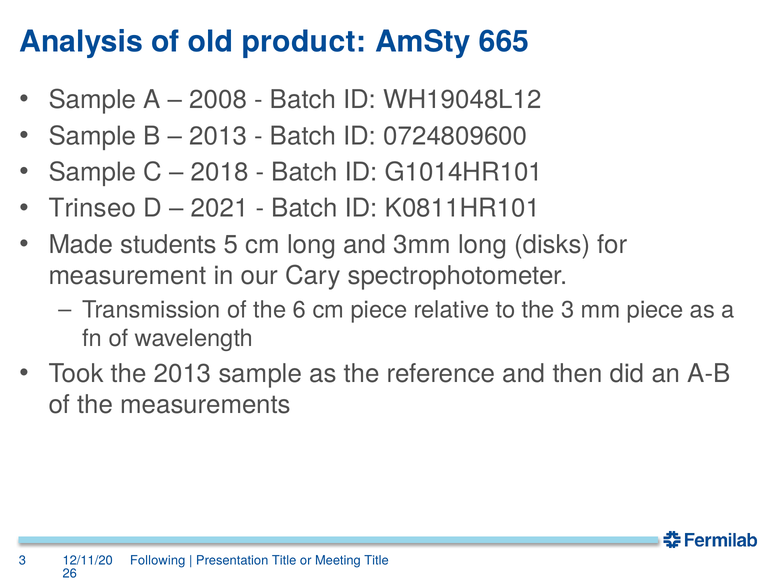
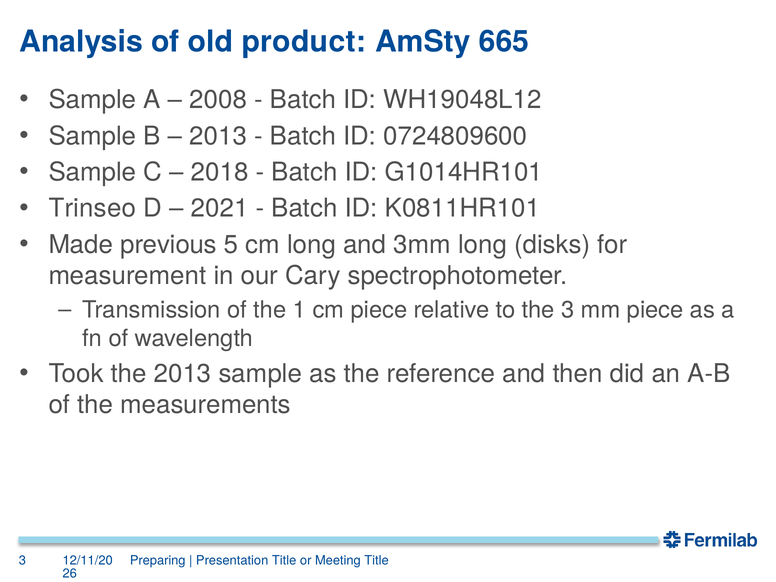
students: students -> previous
6: 6 -> 1
Following: Following -> Preparing
